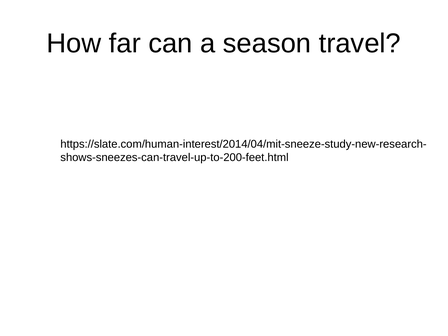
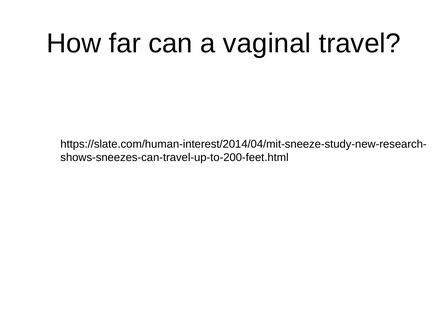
season: season -> vaginal
